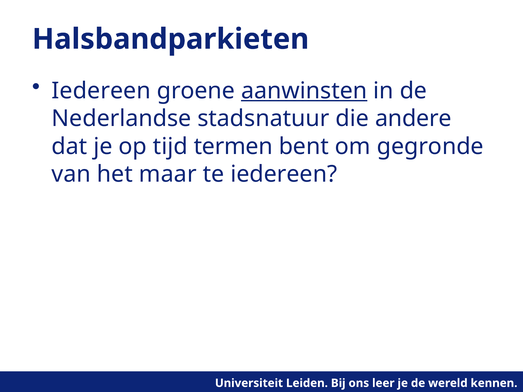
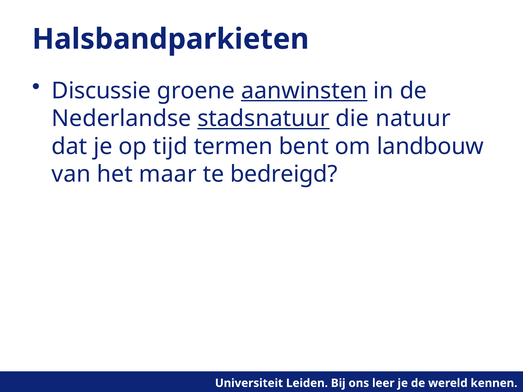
Iedereen at (101, 91): Iedereen -> Discussie
stadsnatuur underline: none -> present
andere: andere -> natuur
gegronde: gegronde -> landbouw
te iedereen: iedereen -> bedreigd
